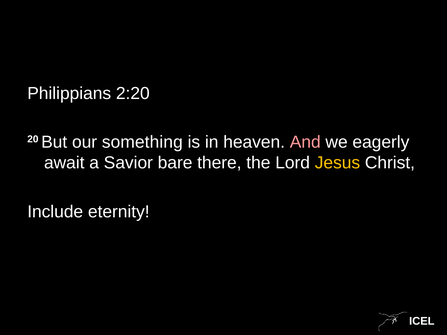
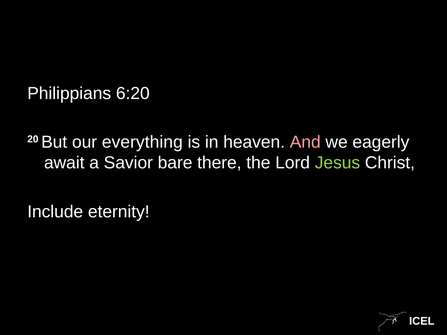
2:20: 2:20 -> 6:20
something: something -> everything
Jesus colour: yellow -> light green
